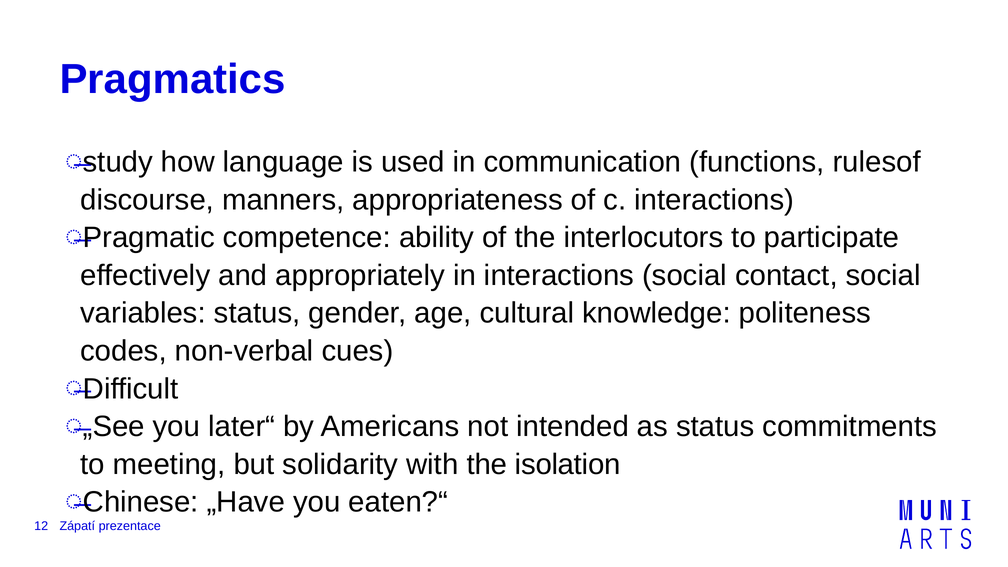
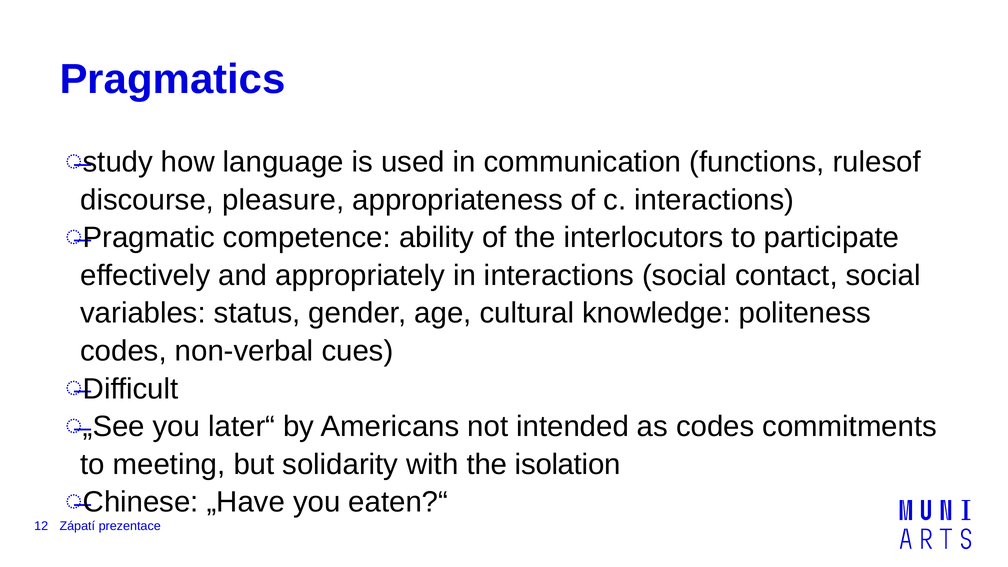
manners: manners -> pleasure
as status: status -> codes
